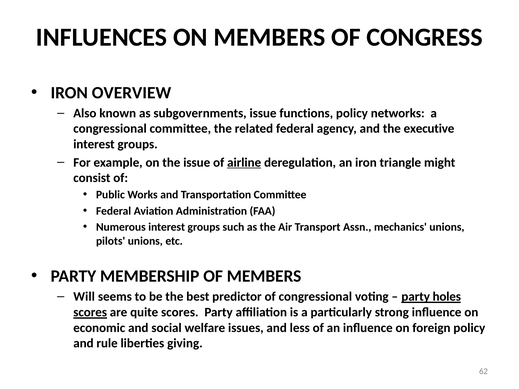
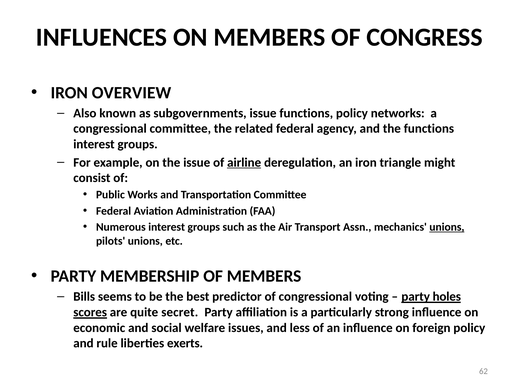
the executive: executive -> functions
unions at (447, 227) underline: none -> present
Will: Will -> Bills
quite scores: scores -> secret
giving: giving -> exerts
